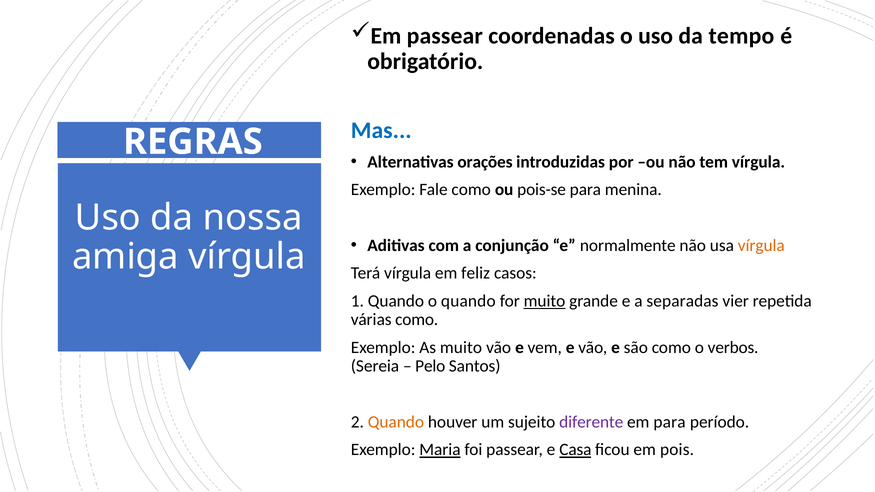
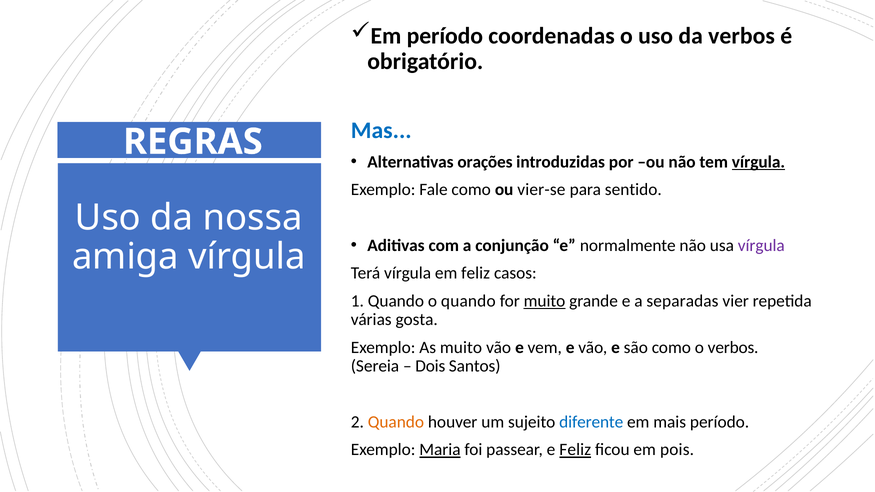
Em passear: passear -> período
da tempo: tempo -> verbos
vírgula at (758, 162) underline: none -> present
pois-se: pois-se -> vier-se
menina: menina -> sentido
vírgula at (761, 245) colour: orange -> purple
várias como: como -> gosta
Pelo: Pelo -> Dois
diferente colour: purple -> blue
em para: para -> mais
e Casa: Casa -> Feliz
